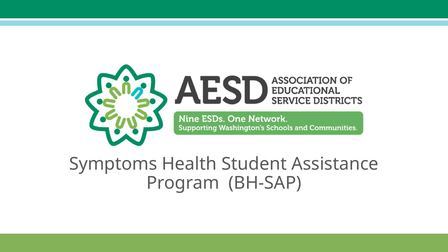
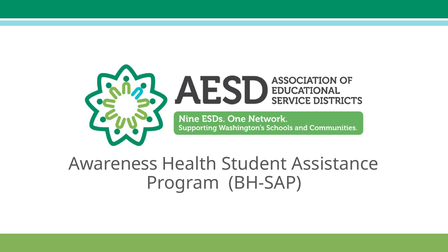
Symptoms: Symptoms -> Awareness
